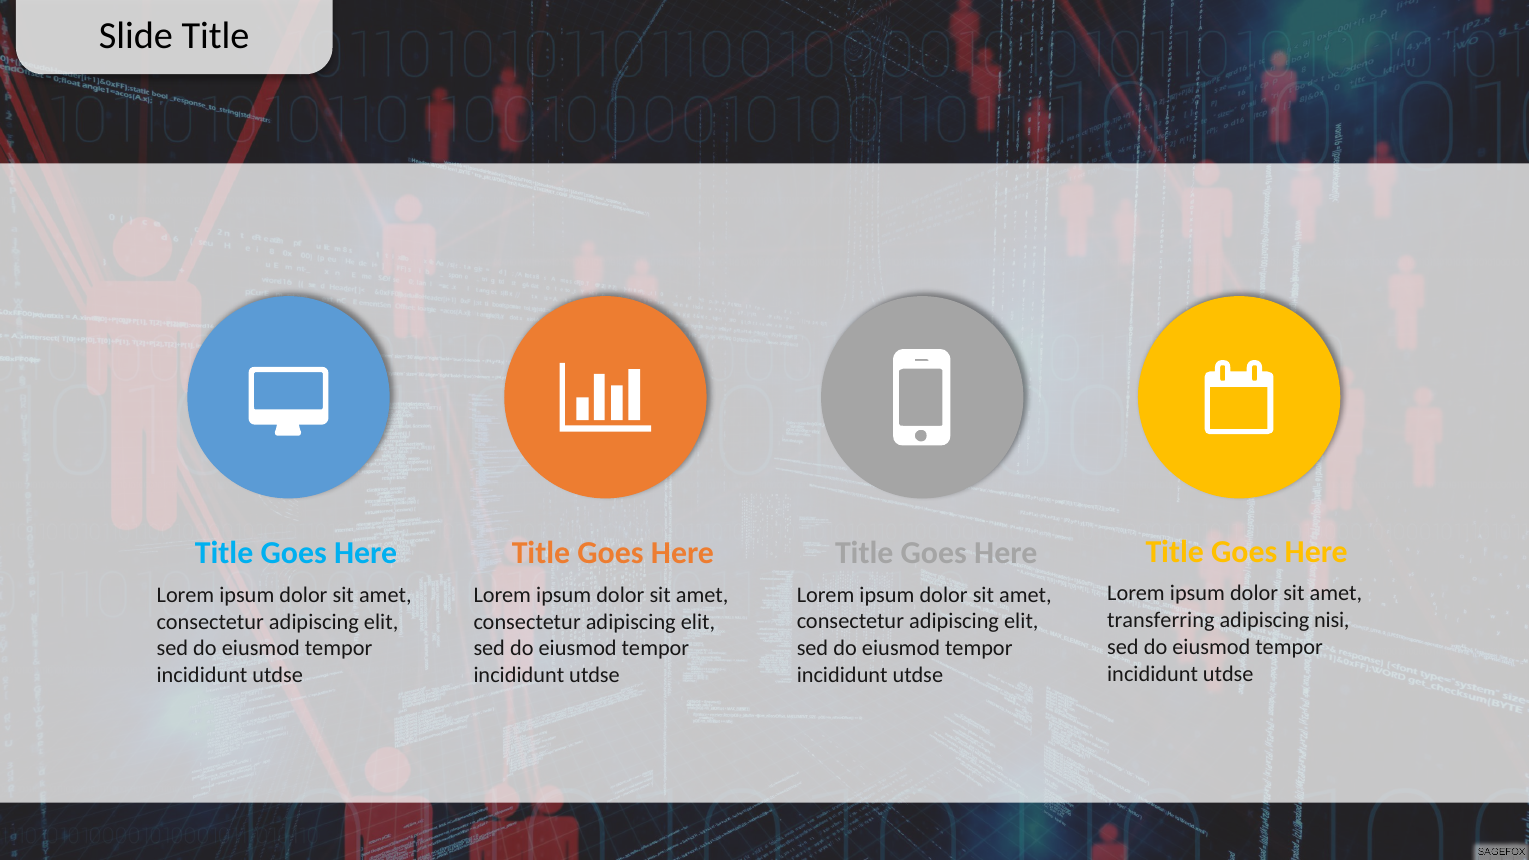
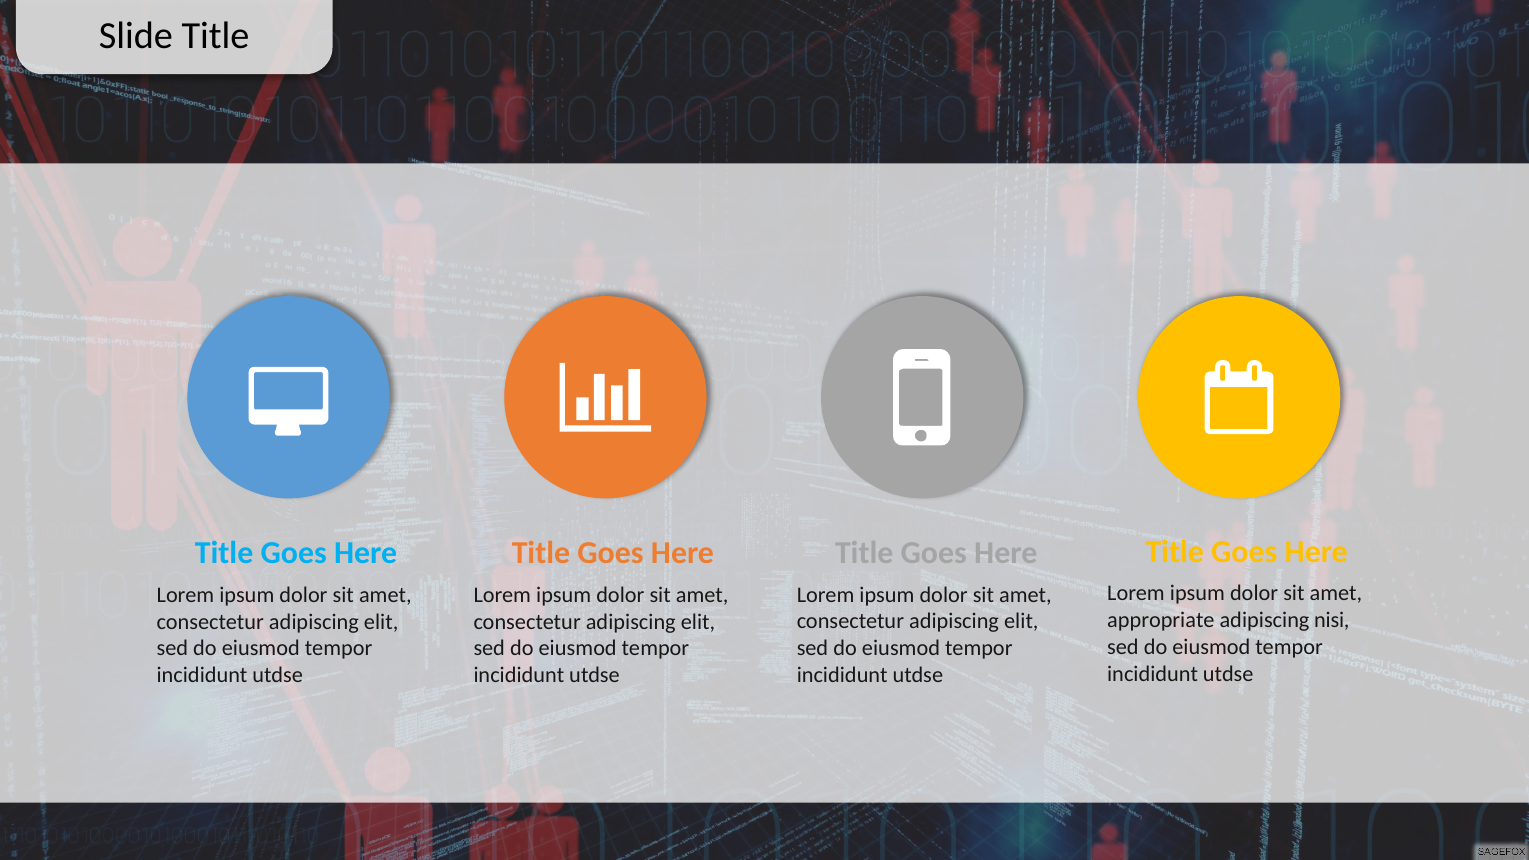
transferring: transferring -> appropriate
